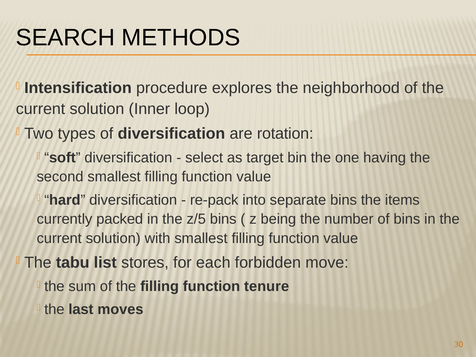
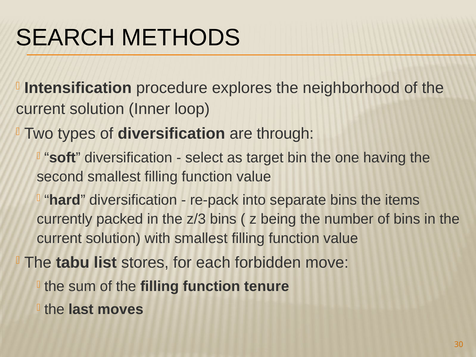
rotation: rotation -> through
z/5: z/5 -> z/3
